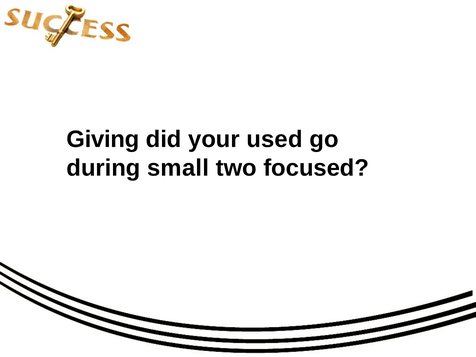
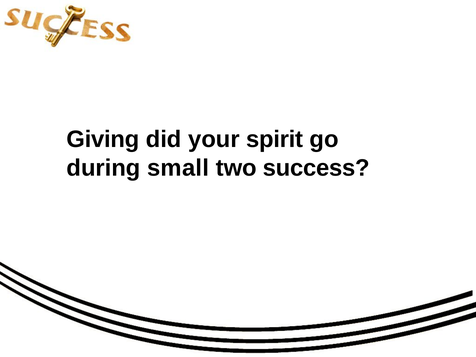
used: used -> spirit
focused: focused -> success
